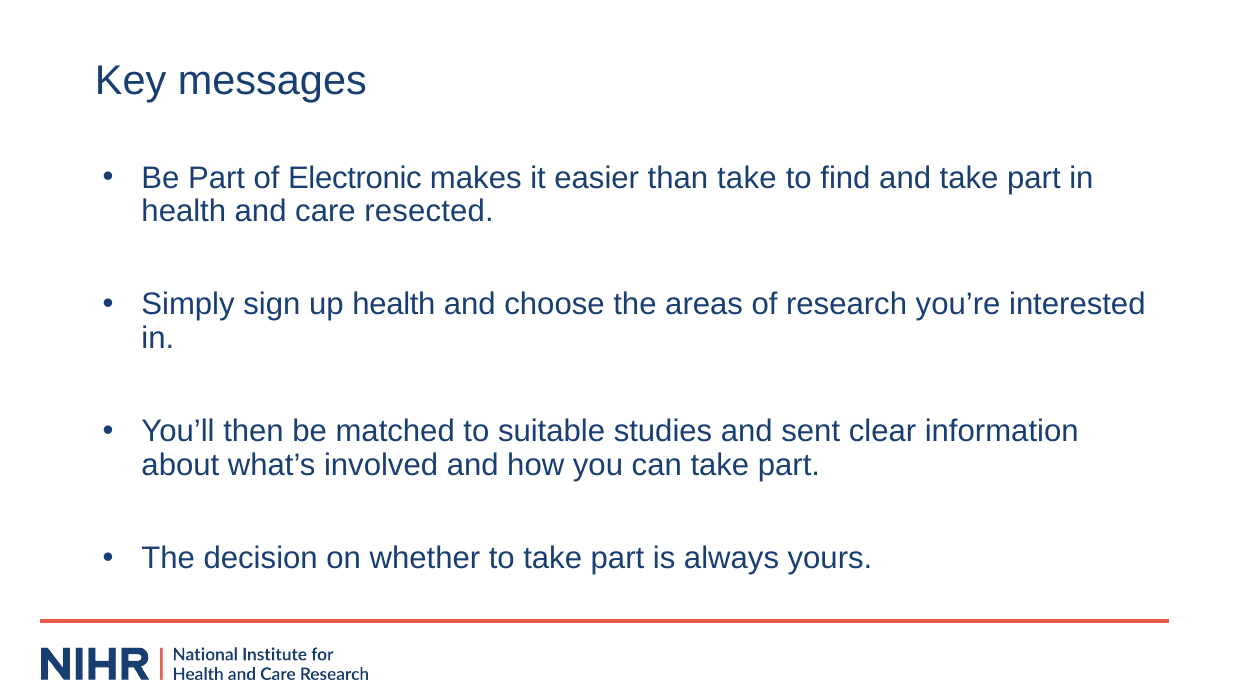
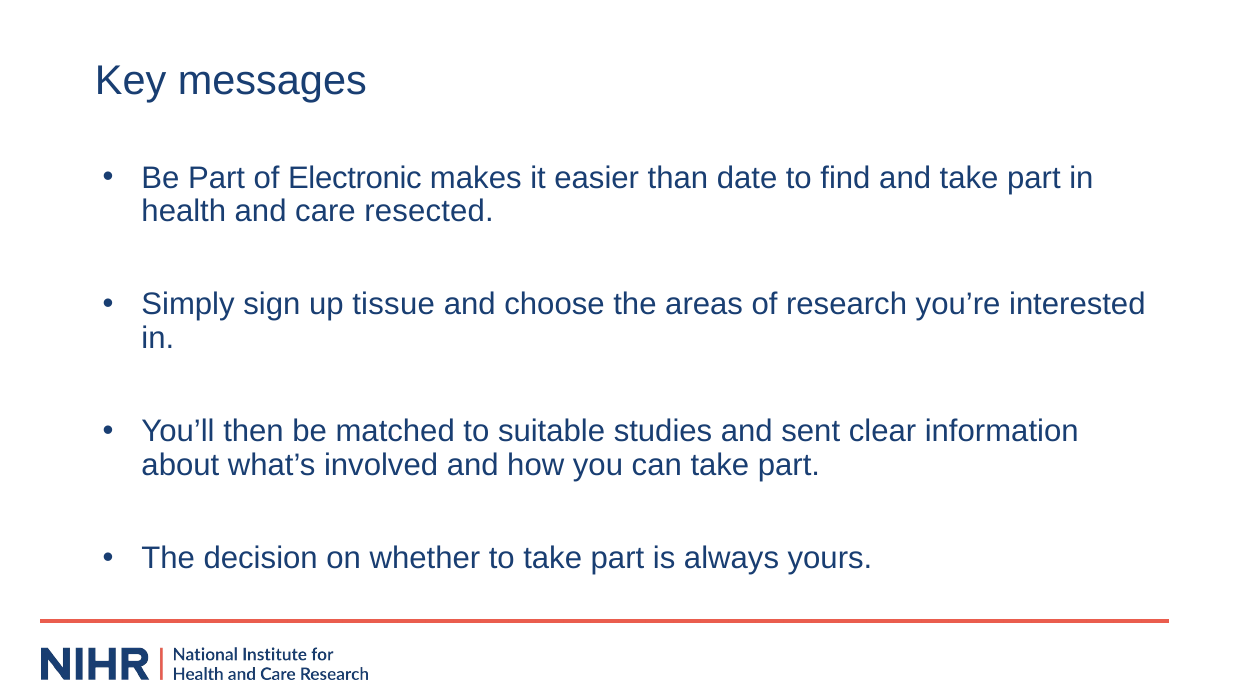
than take: take -> date
up health: health -> tissue
